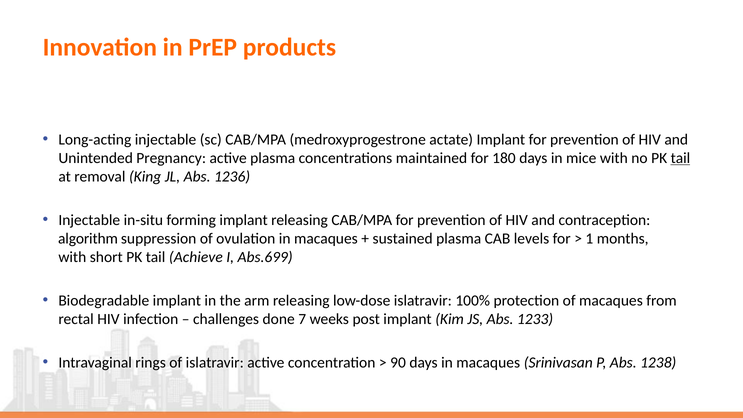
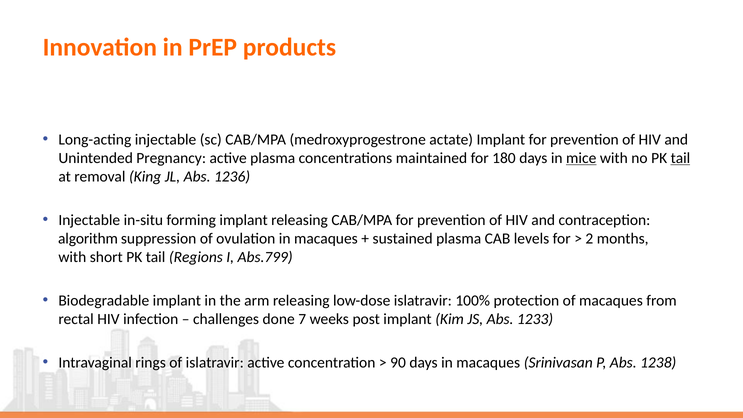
mice underline: none -> present
1: 1 -> 2
Achieve: Achieve -> Regions
Abs.699: Abs.699 -> Abs.799
